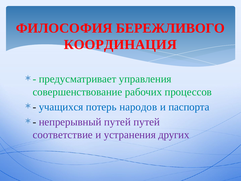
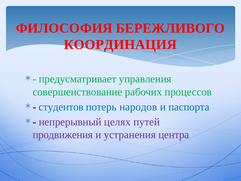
учащихся: учащихся -> студентов
непрерывный путей: путей -> целях
соответствие: соответствие -> продвижения
других: других -> центра
